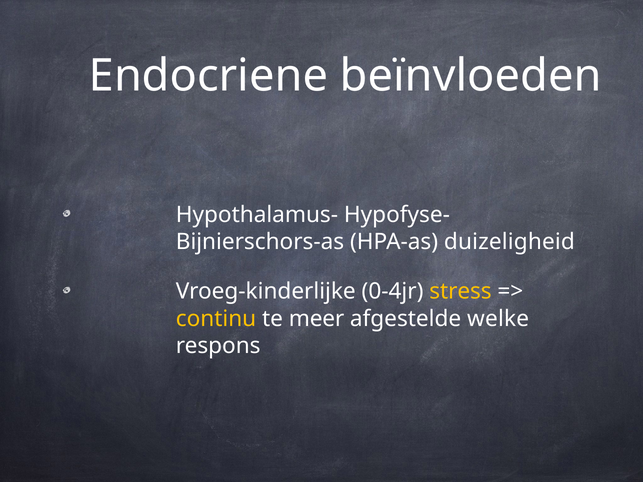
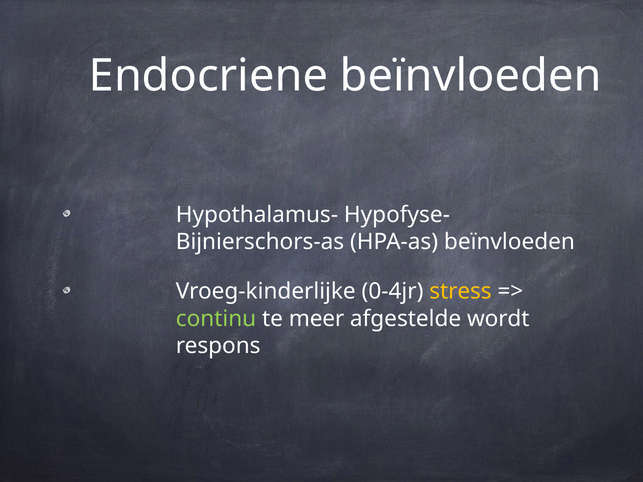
HPA-as duizeligheid: duizeligheid -> beïnvloeden
continu colour: yellow -> light green
welke: welke -> wordt
